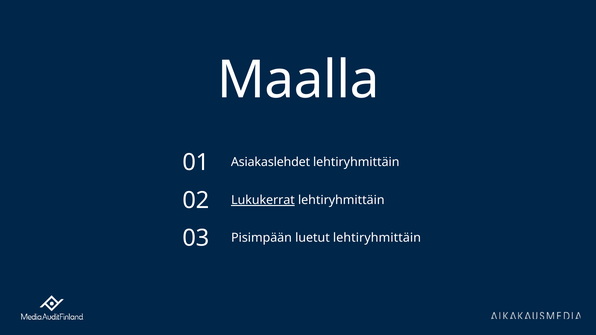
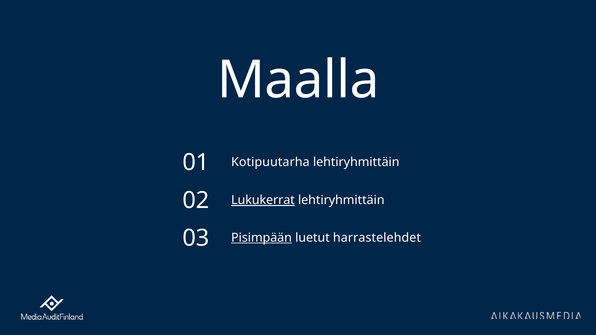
Asiakaslehdet: Asiakaslehdet -> Kotipuutarha
Pisimpään underline: none -> present
luetut lehtiryhmittäin: lehtiryhmittäin -> harrastelehdet
